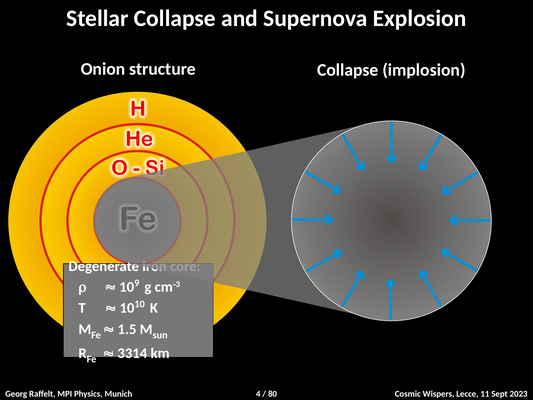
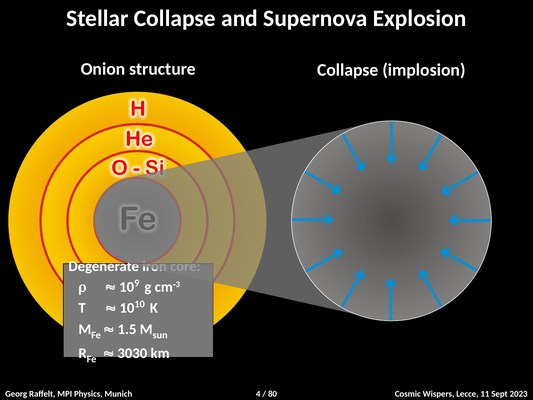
3314: 3314 -> 3030
